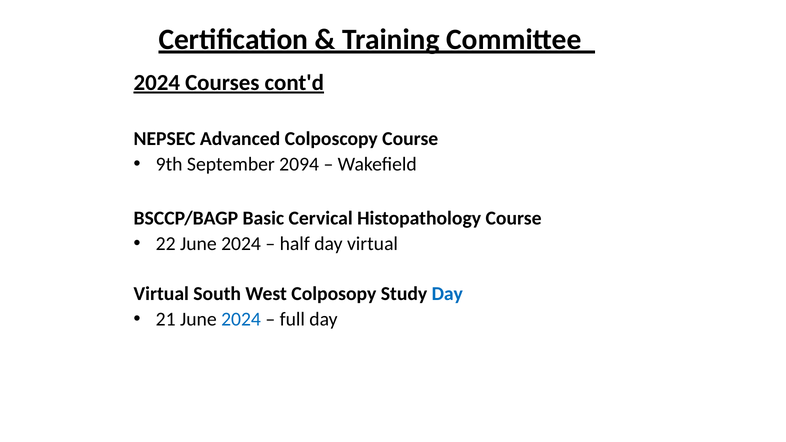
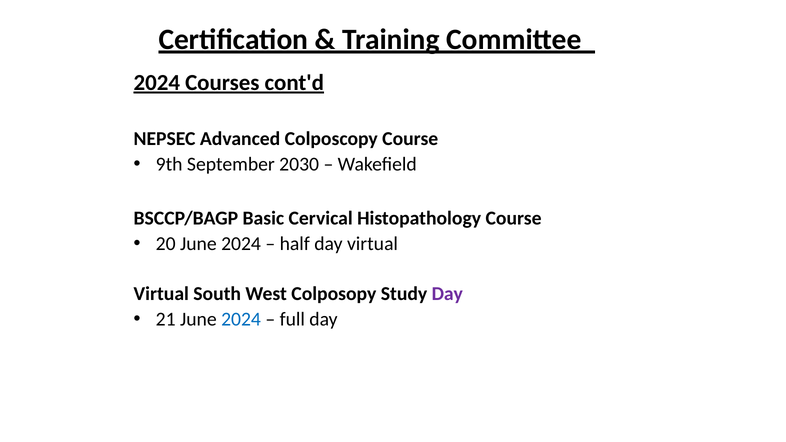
2094: 2094 -> 2030
22: 22 -> 20
Day at (447, 294) colour: blue -> purple
